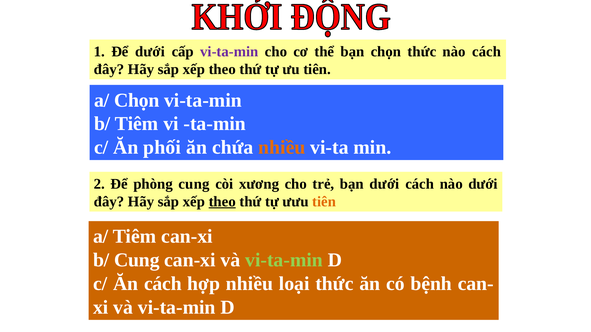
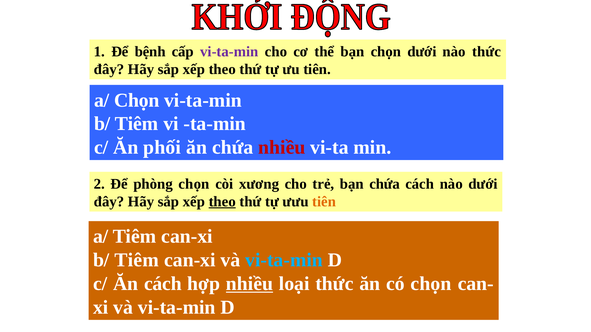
Để dưới: dưới -> bệnh
chọn thức: thức -> dưới
nào cách: cách -> thức
nhiều at (282, 148) colour: orange -> red
phòng cung: cung -> chọn
bạn dưới: dưới -> chứa
Cung at (137, 260): Cung -> Tiêm
vi-ta-min at (284, 260) colour: light green -> light blue
nhiều at (249, 284) underline: none -> present
có bệnh: bệnh -> chọn
